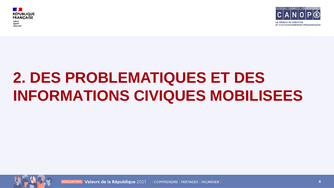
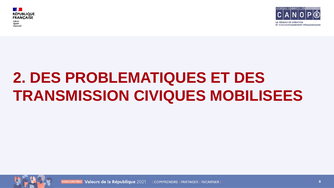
INFORMATIONS: INFORMATIONS -> TRANSMISSION
